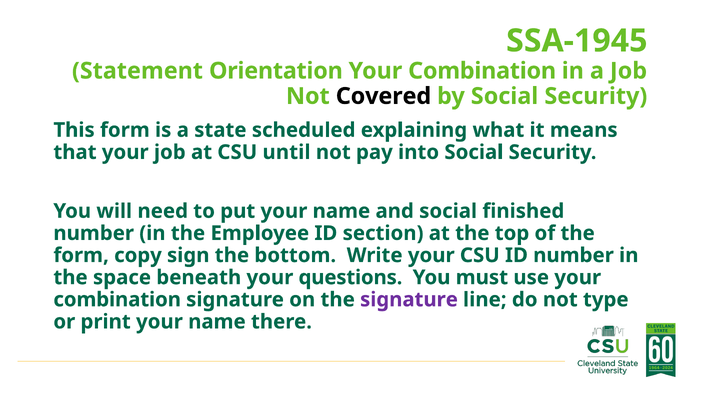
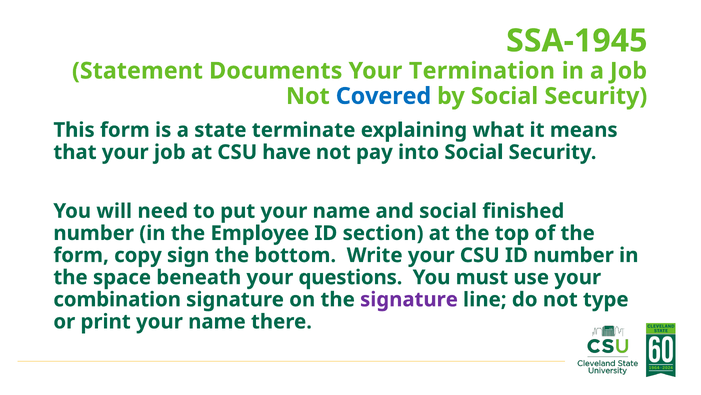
Orientation: Orientation -> Documents
Combination at (482, 71): Combination -> Termination
Covered colour: black -> blue
scheduled: scheduled -> terminate
until: until -> have
